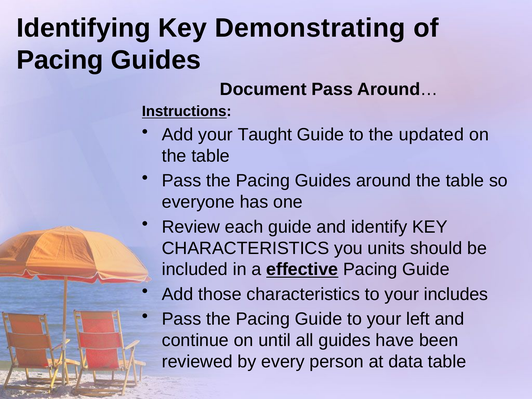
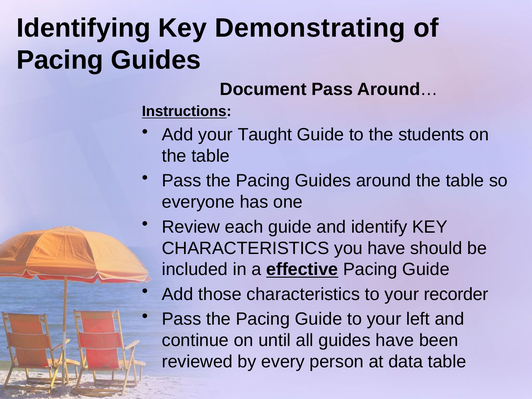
updated: updated -> students
you units: units -> have
includes: includes -> recorder
